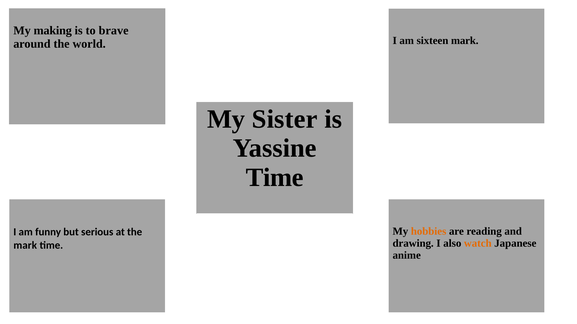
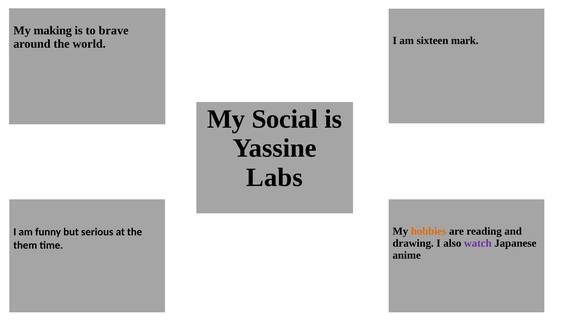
Sister: Sister -> Social
Time at (275, 178): Time -> Labs
watch colour: orange -> purple
mark at (25, 246): mark -> them
